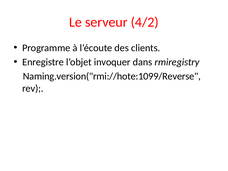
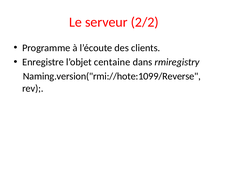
4/2: 4/2 -> 2/2
invoquer: invoquer -> centaine
